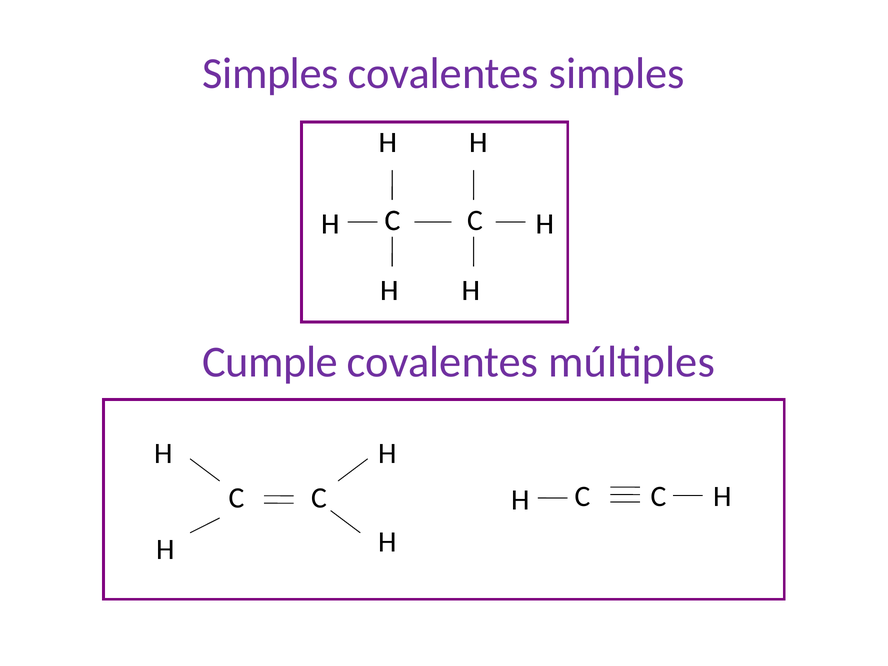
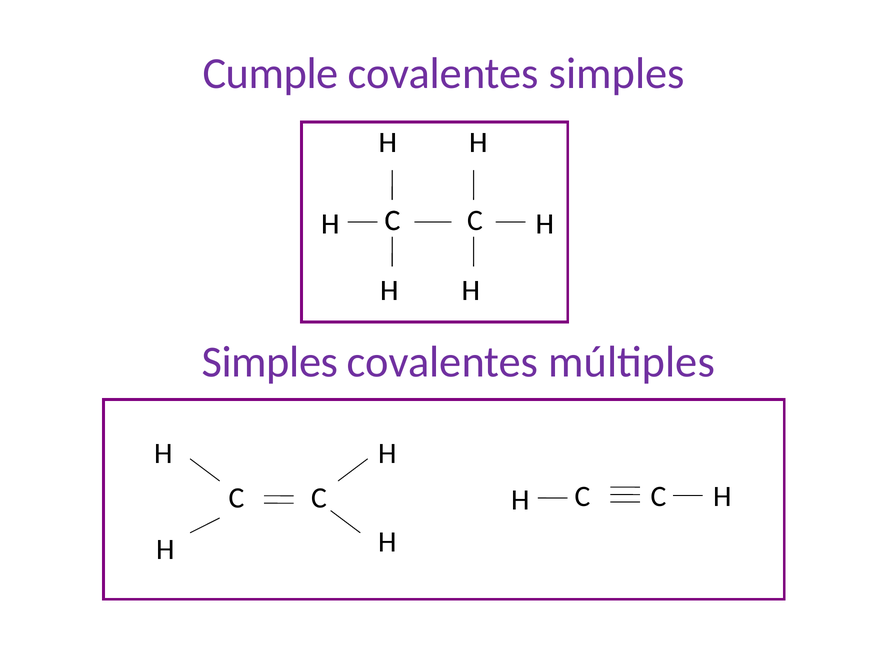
Simples at (270, 73): Simples -> Cumple
Cumple at (270, 362): Cumple -> Simples
